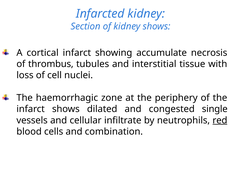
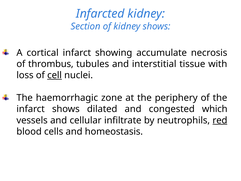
cell underline: none -> present
single: single -> which
combination: combination -> homeostasis
